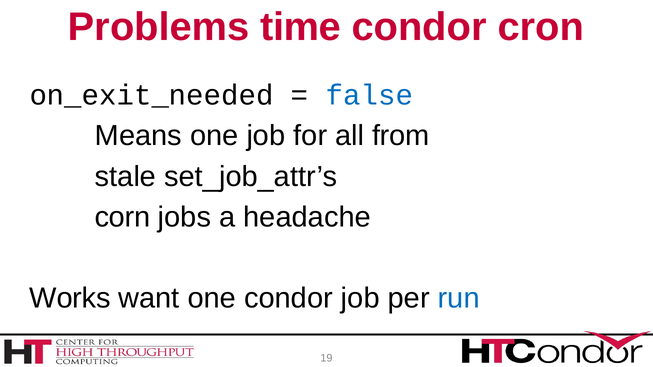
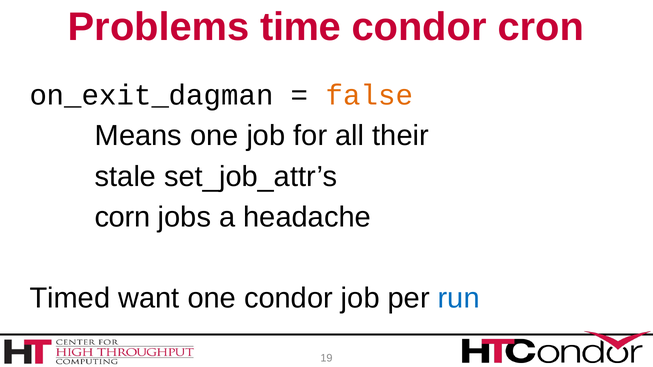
on_exit_needed: on_exit_needed -> on_exit_dagman
false colour: blue -> orange
from: from -> their
Works: Works -> Timed
